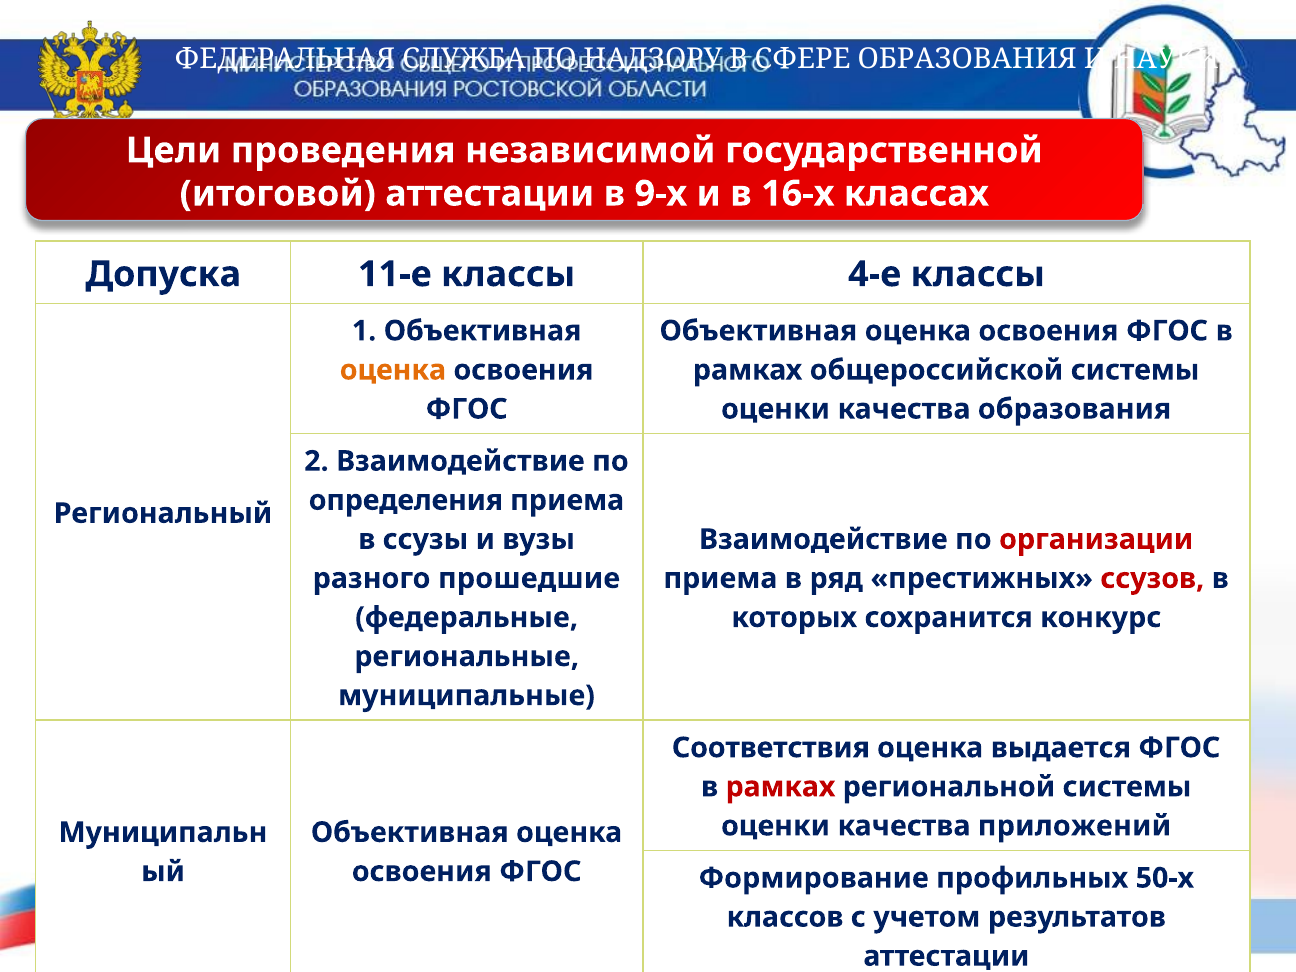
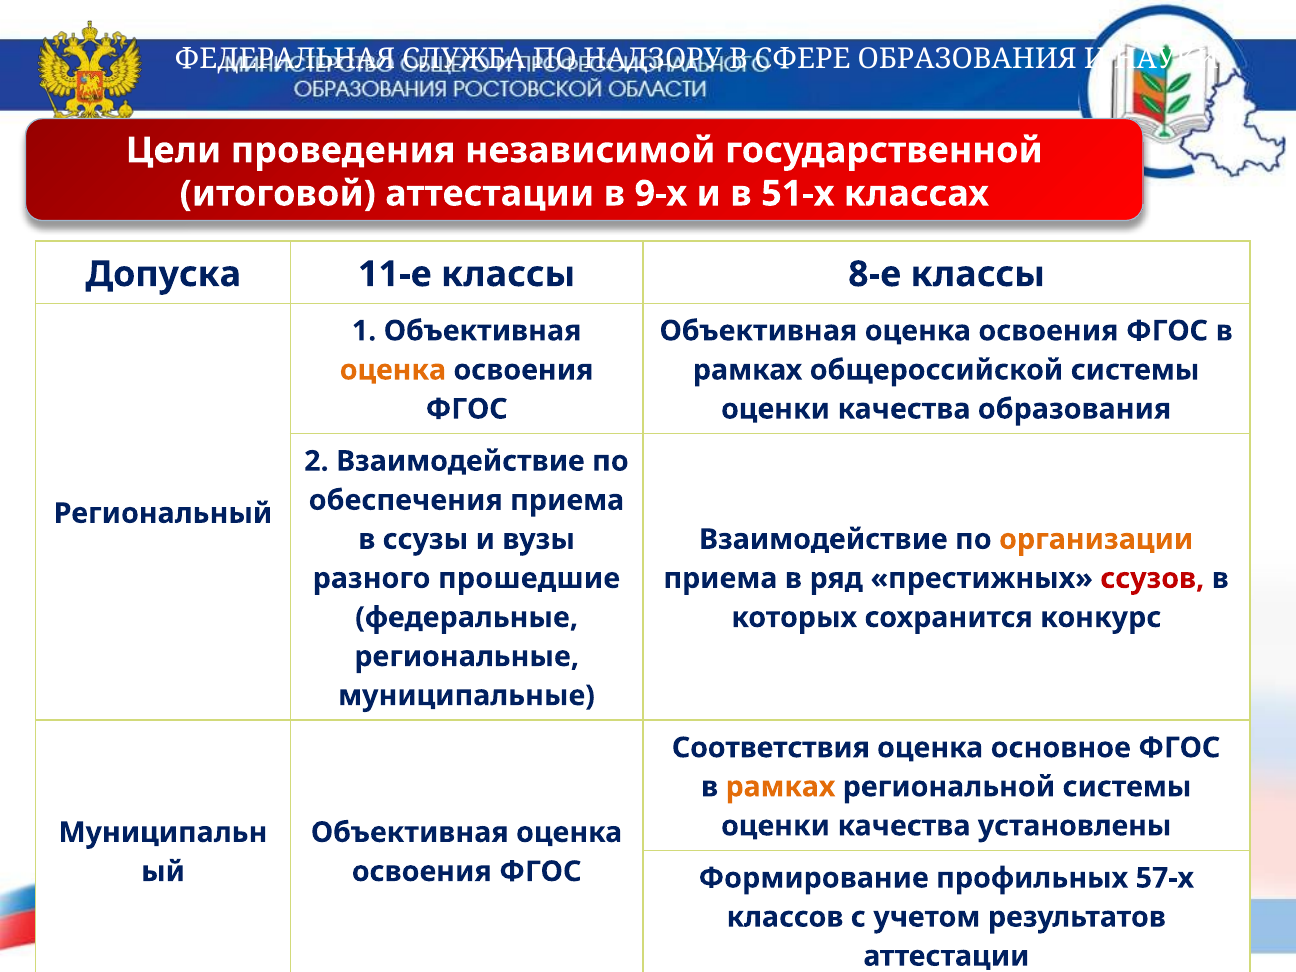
16-х: 16-х -> 51-х
4-е: 4-е -> 8-е
определения: определения -> обеспечения
организации colour: red -> orange
выдается: выдается -> основное
рамках at (780, 787) colour: red -> orange
приложений: приложений -> установлены
50-х: 50-х -> 57-х
